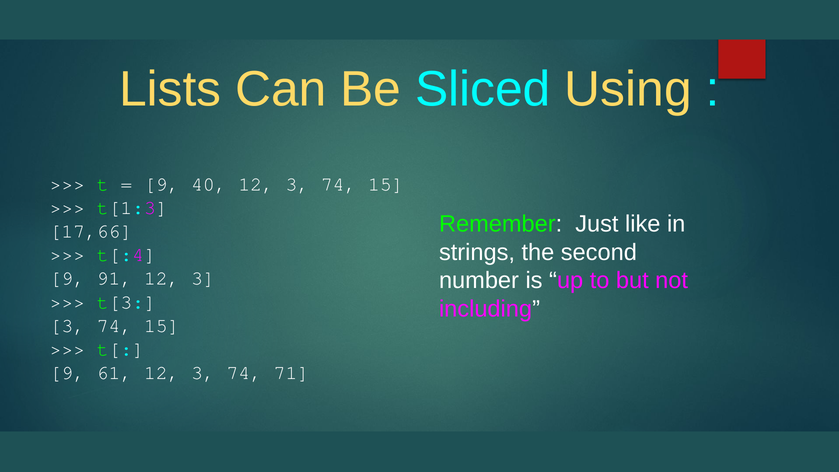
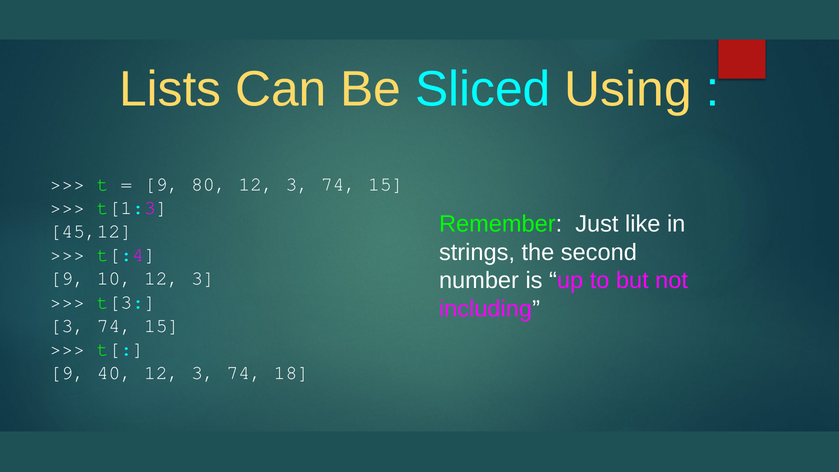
40: 40 -> 80
17,66: 17,66 -> 45,12
91: 91 -> 10
61: 61 -> 40
71: 71 -> 18
